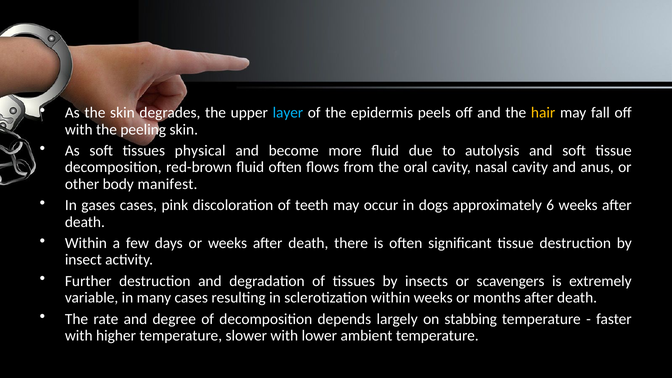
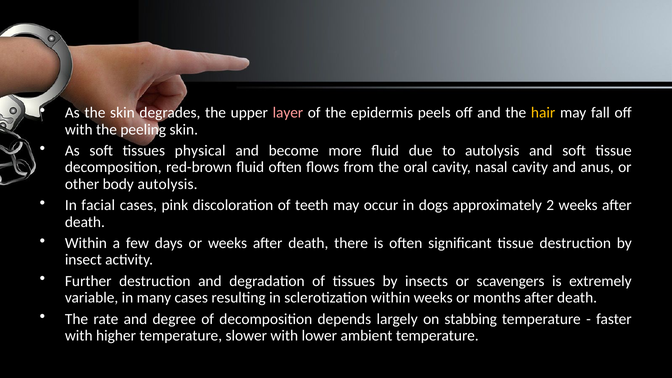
layer colour: light blue -> pink
body manifest: manifest -> autolysis
gases: gases -> facial
6: 6 -> 2
